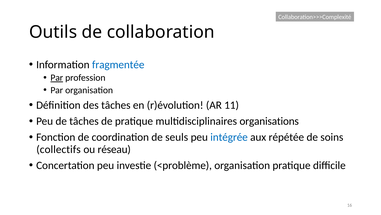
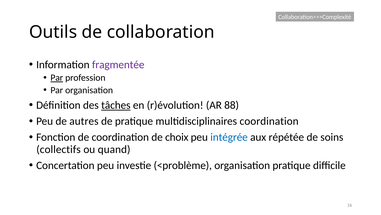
fragmentée colour: blue -> purple
tâches at (116, 105) underline: none -> present
11: 11 -> 88
de tâches: tâches -> autres
multidisciplinaires organisations: organisations -> coordination
seuls: seuls -> choix
réseau: réseau -> quand
